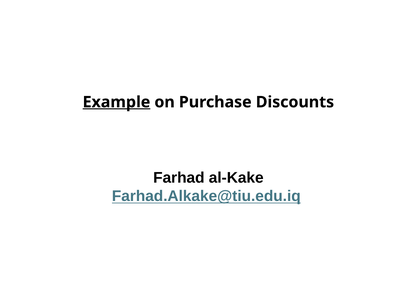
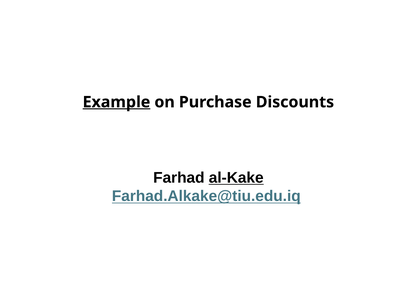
al-Kake underline: none -> present
